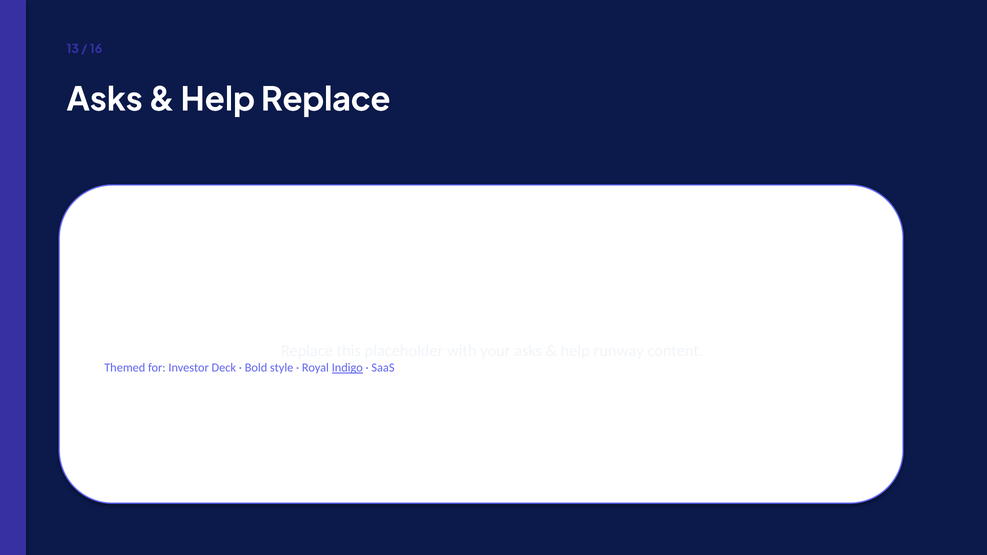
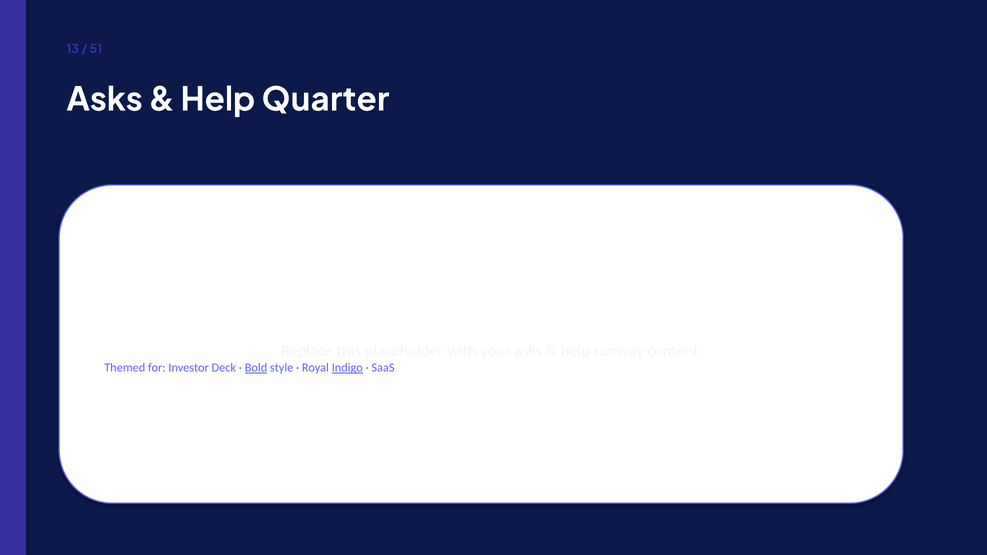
16: 16 -> 51
Help Replace: Replace -> Quarter
Bold underline: none -> present
